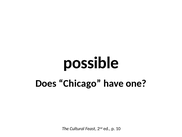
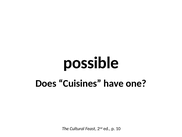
Chicago: Chicago -> Cuisines
